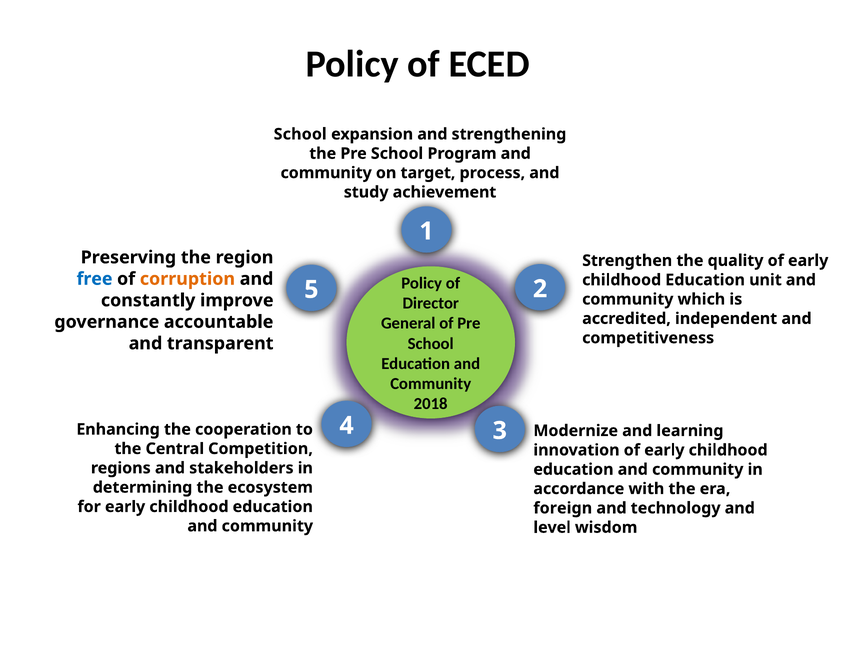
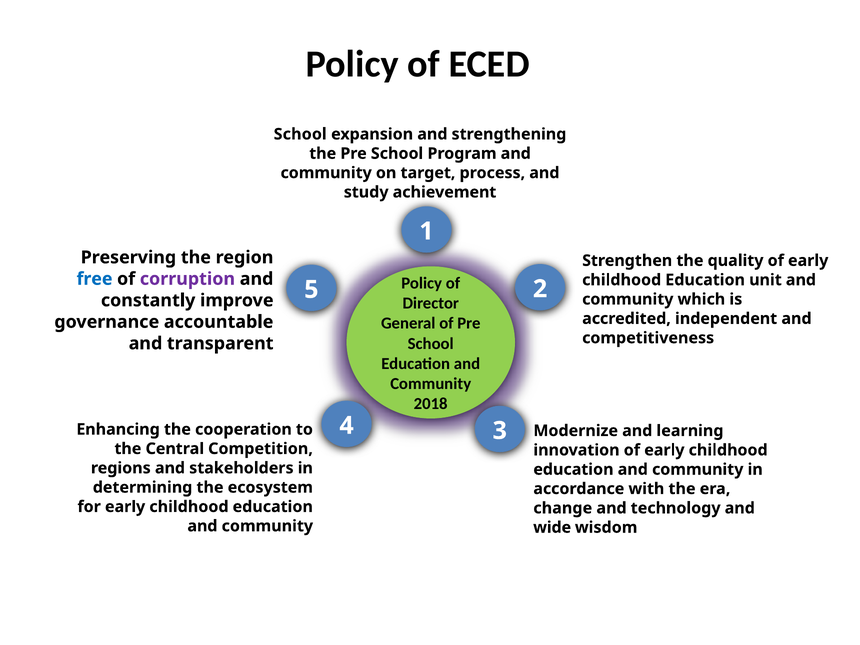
corruption colour: orange -> purple
foreign: foreign -> change
level: level -> wide
